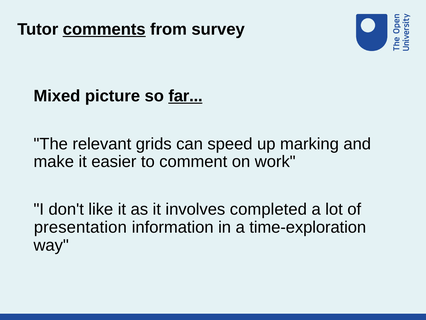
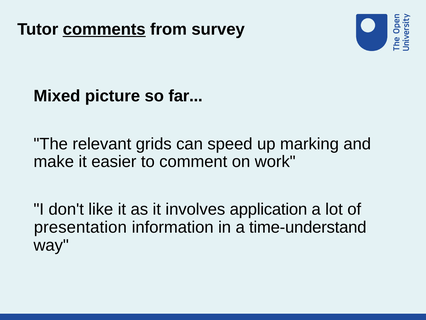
far underline: present -> none
completed: completed -> application
time-exploration: time-exploration -> time-understand
